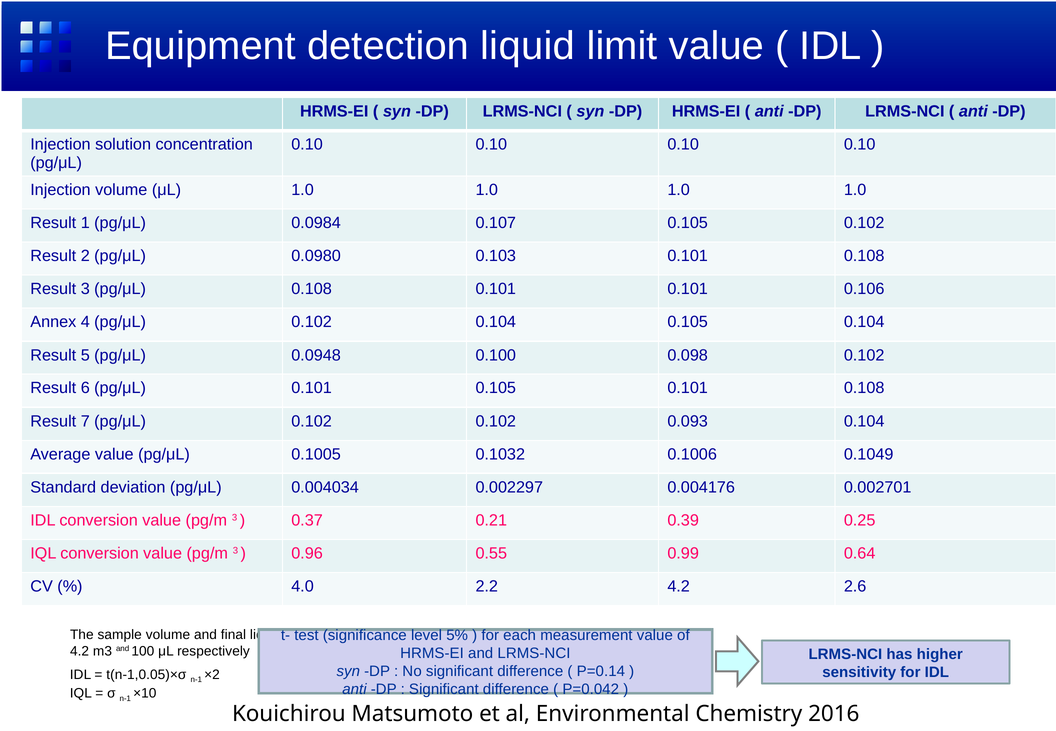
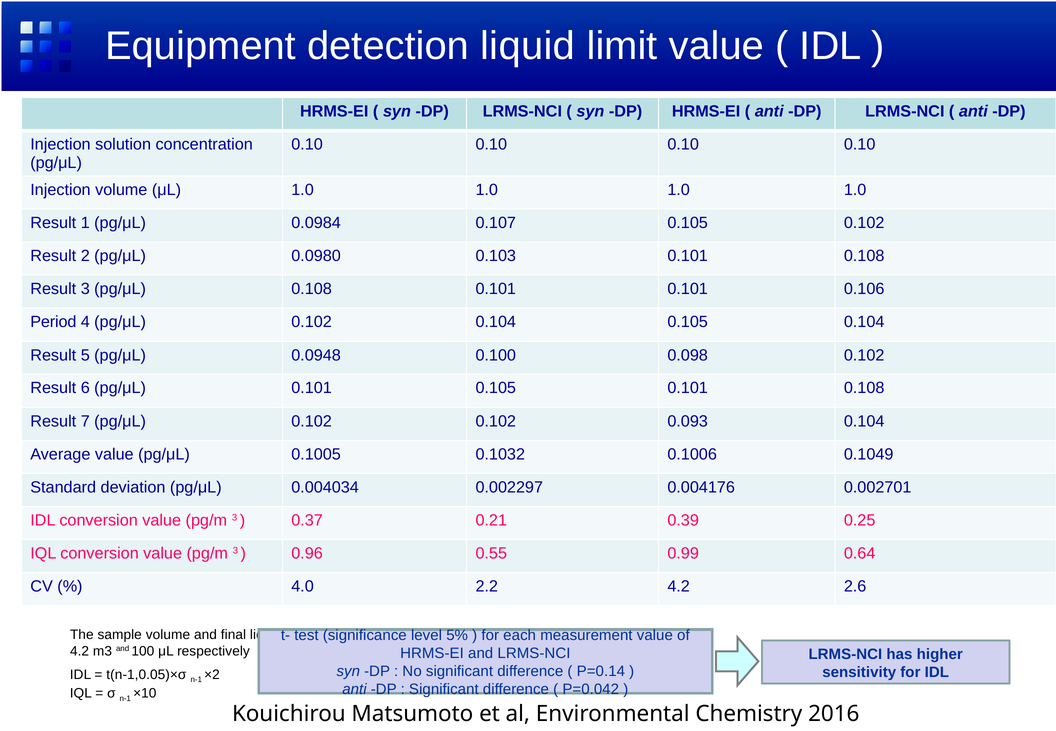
Annex: Annex -> Period
